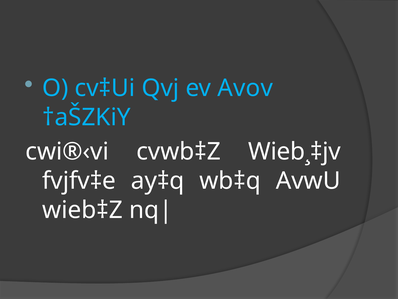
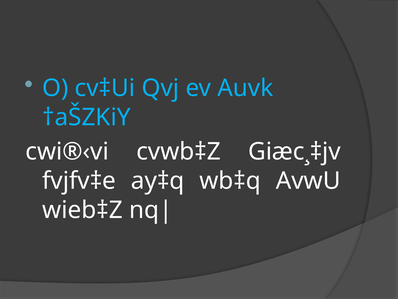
Avov: Avov -> Auvk
Wieb¸‡jv: Wieb¸‡jv -> Giæc¸‡jv
